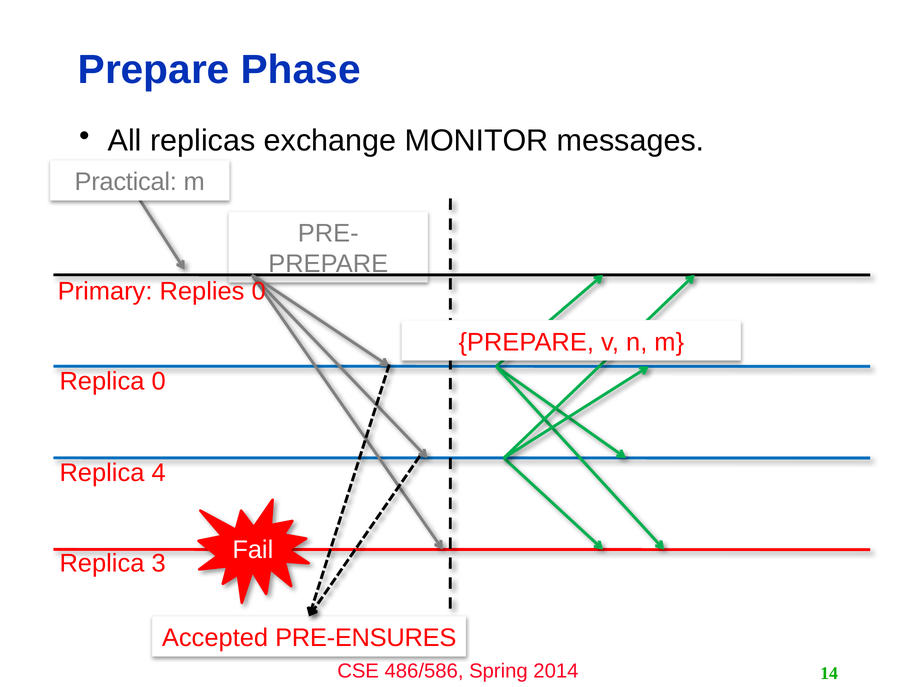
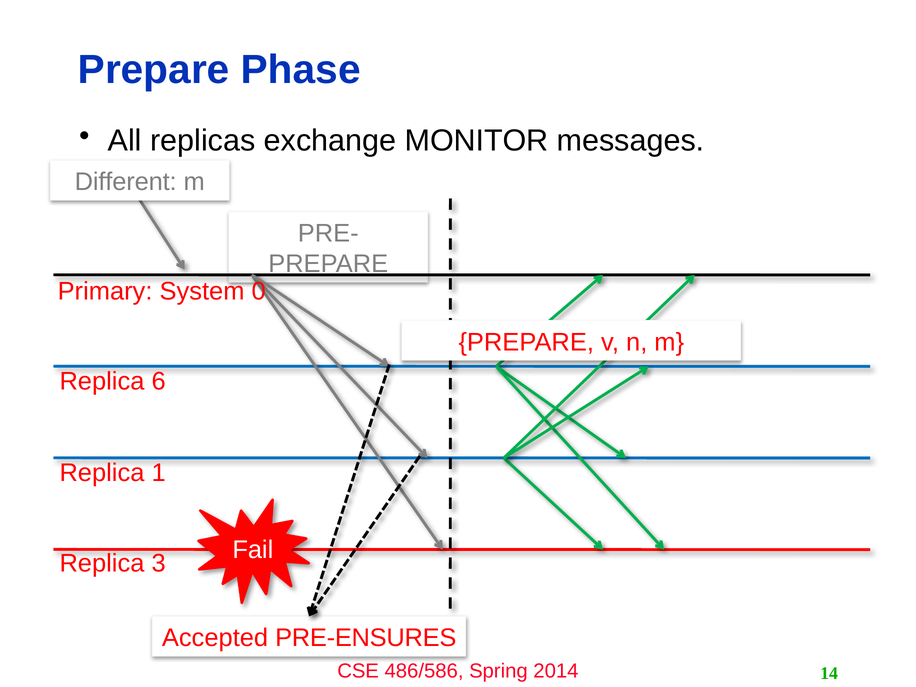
Practical: Practical -> Different
Replies: Replies -> System
Replica 0: 0 -> 6
4: 4 -> 1
